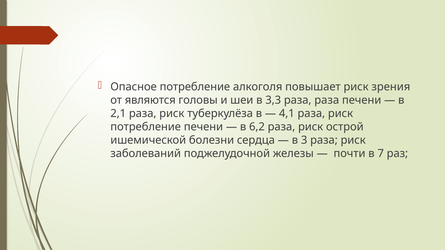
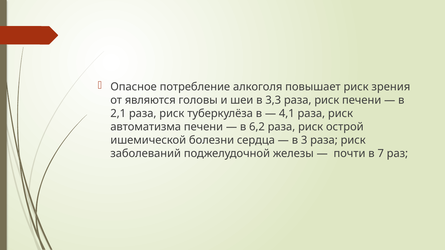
3,3 раза раза: раза -> риск
потребление at (146, 127): потребление -> автоматизма
